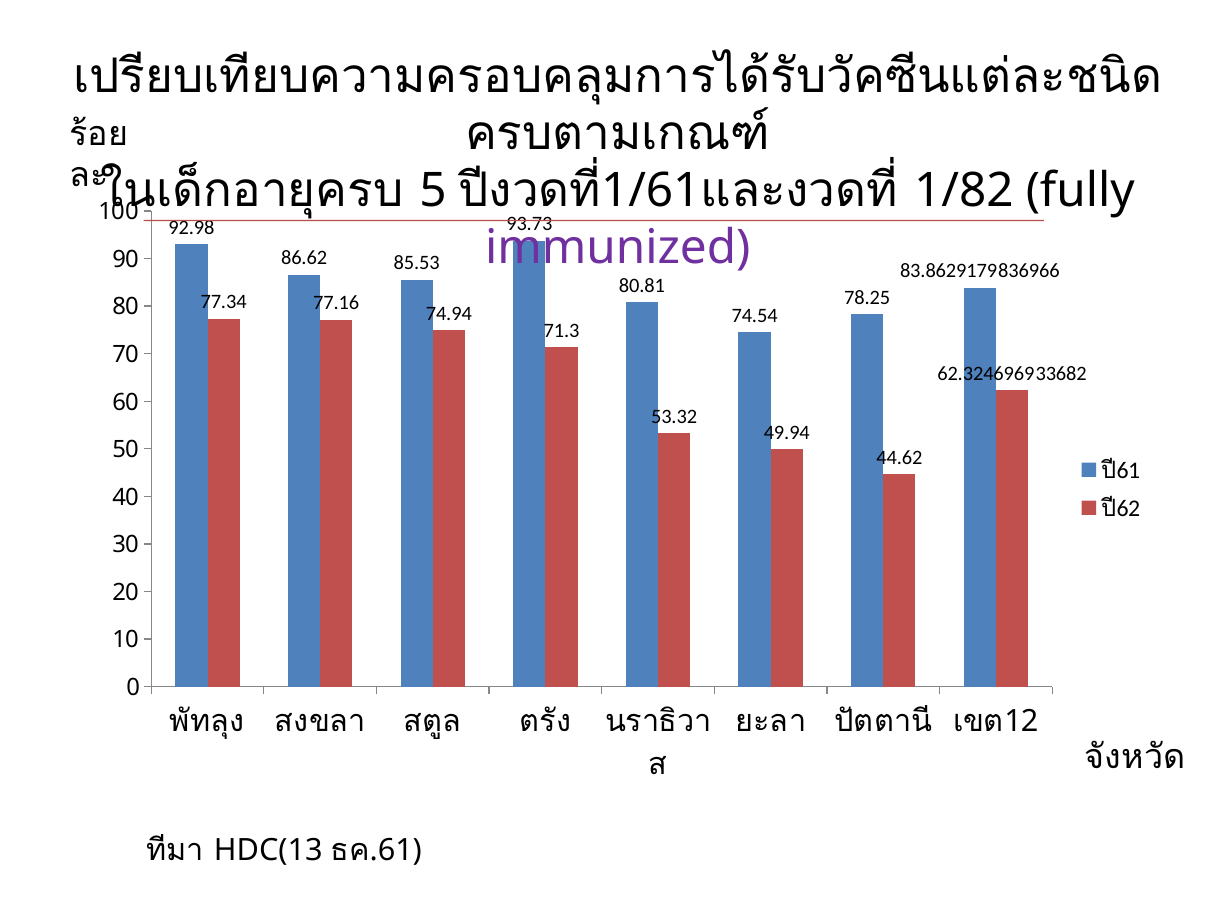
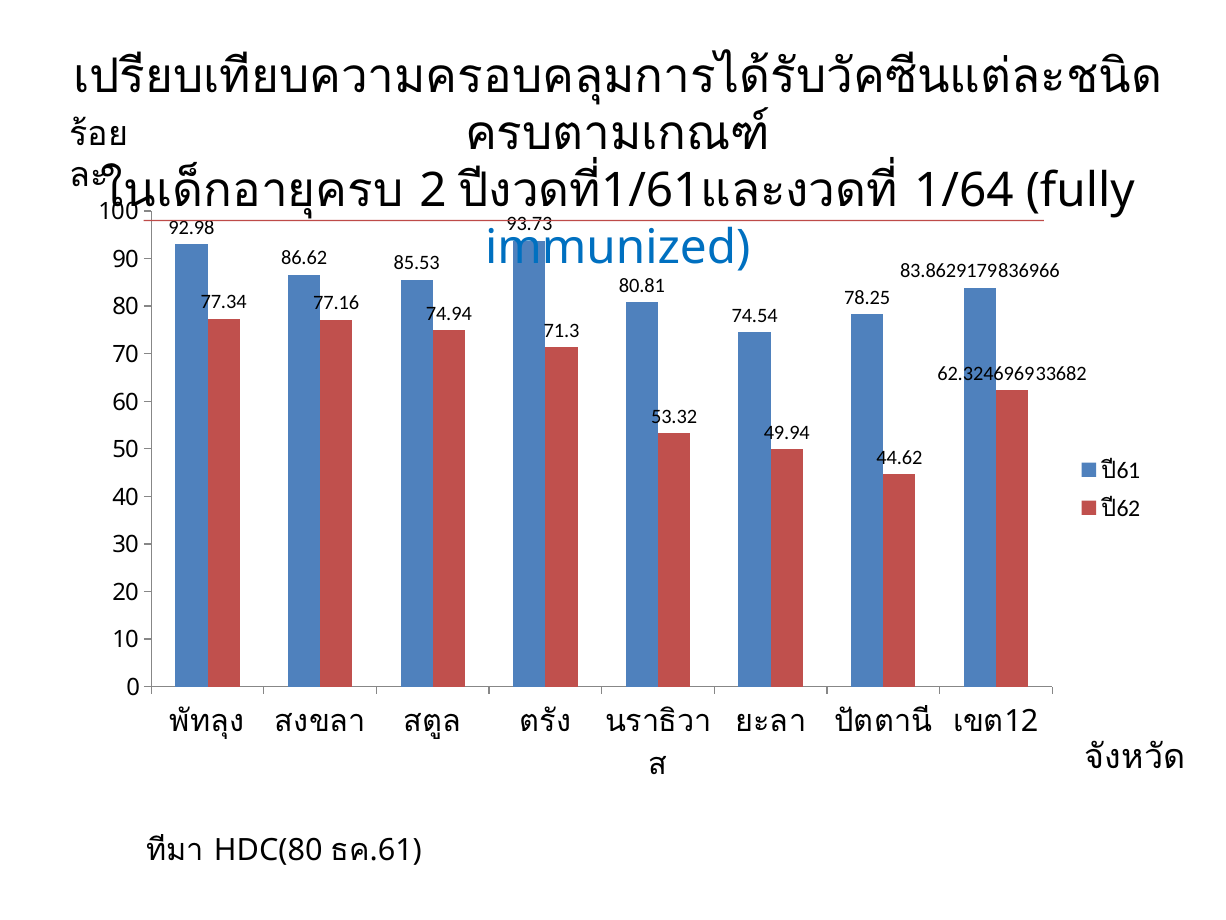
5: 5 -> 2
1/82: 1/82 -> 1/64
immunized colour: purple -> blue
HDC(13: HDC(13 -> HDC(80
